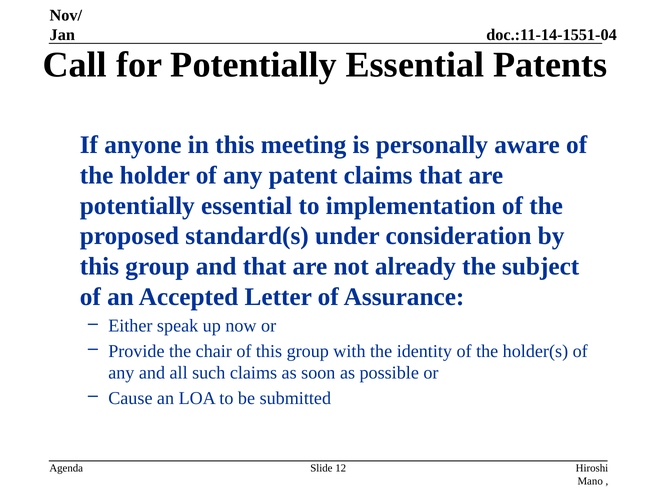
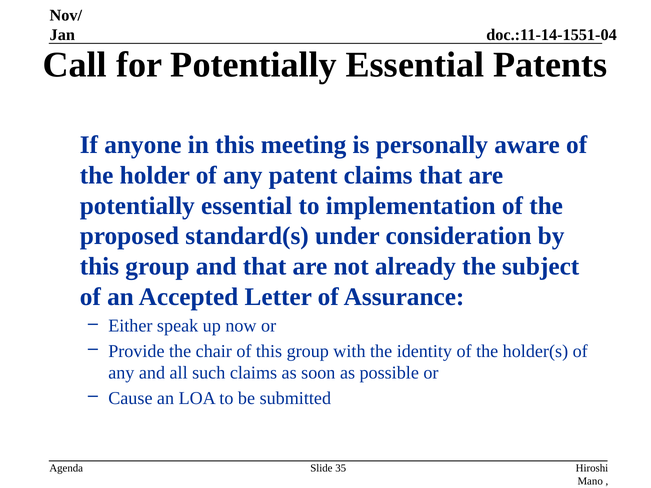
12: 12 -> 35
